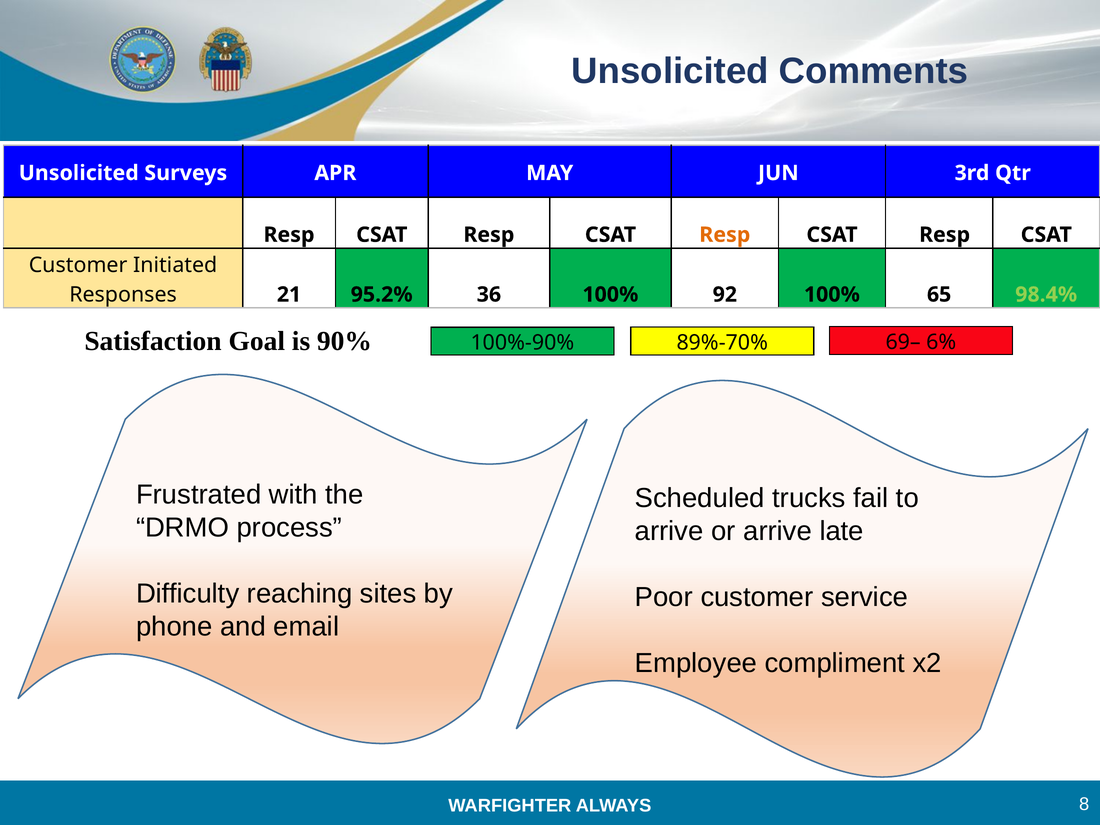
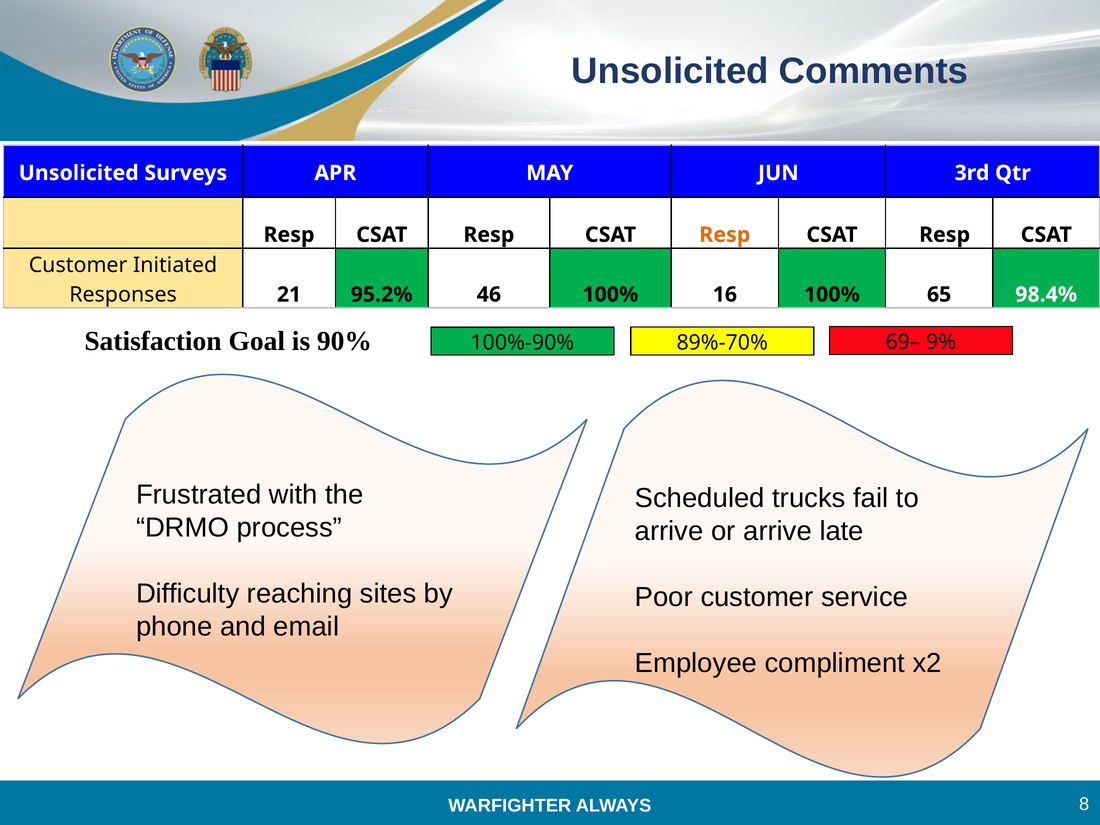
36: 36 -> 46
92: 92 -> 16
98.4% colour: light green -> white
6%: 6% -> 9%
